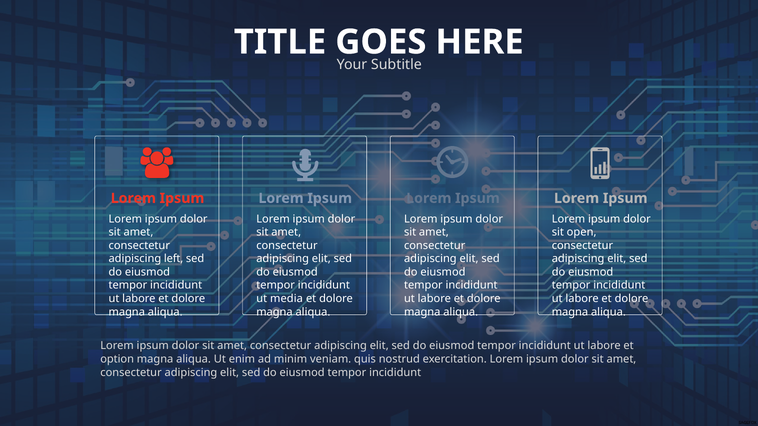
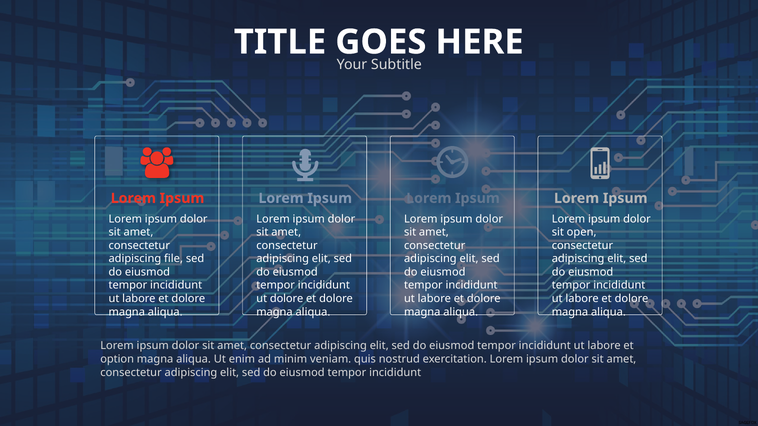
left: left -> file
ut media: media -> dolore
